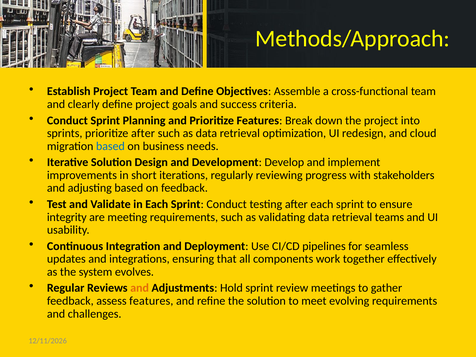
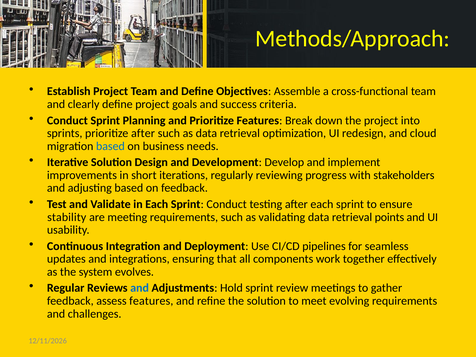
integrity: integrity -> stability
teams: teams -> points
and at (140, 288) colour: orange -> blue
